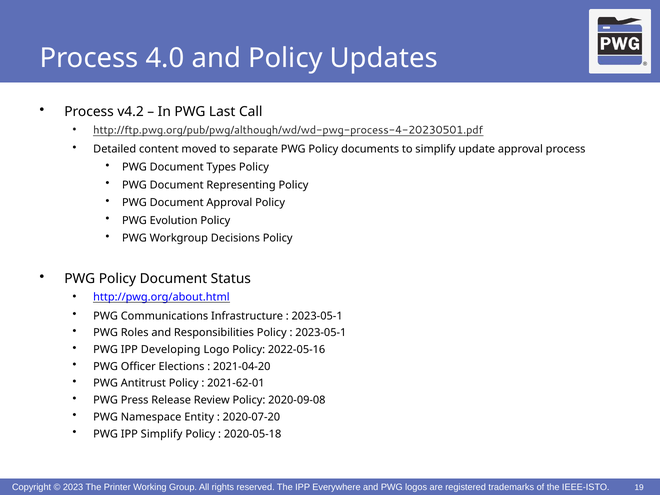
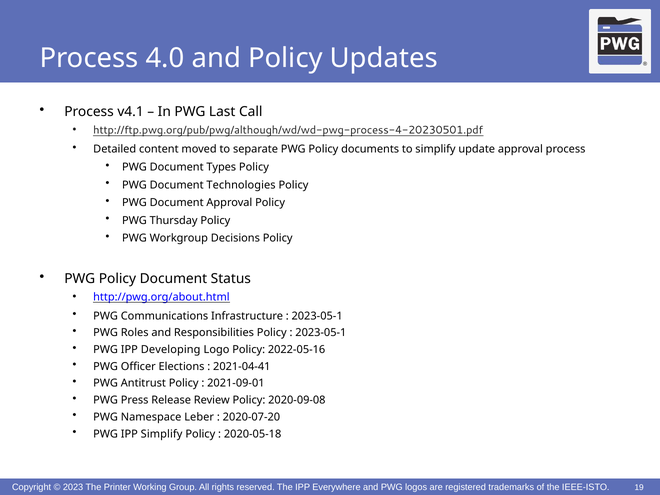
v4.2: v4.2 -> v4.1
Representing: Representing -> Technologies
Evolution: Evolution -> Thursday
2021-04-20: 2021-04-20 -> 2021-04-41
2021-62-01: 2021-62-01 -> 2021-09-01
Entity: Entity -> Leber
